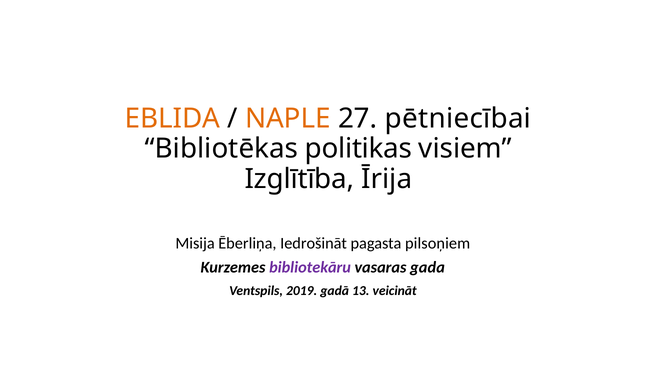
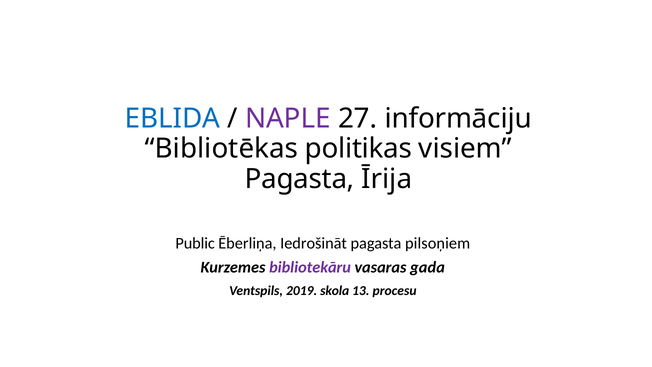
EBLIDA colour: orange -> blue
NAPLE colour: orange -> purple
pētniecībai: pētniecībai -> informāciju
Izglītība at (299, 179): Izglītība -> Pagasta
Misija: Misija -> Public
gadā: gadā -> skola
veicināt: veicināt -> procesu
